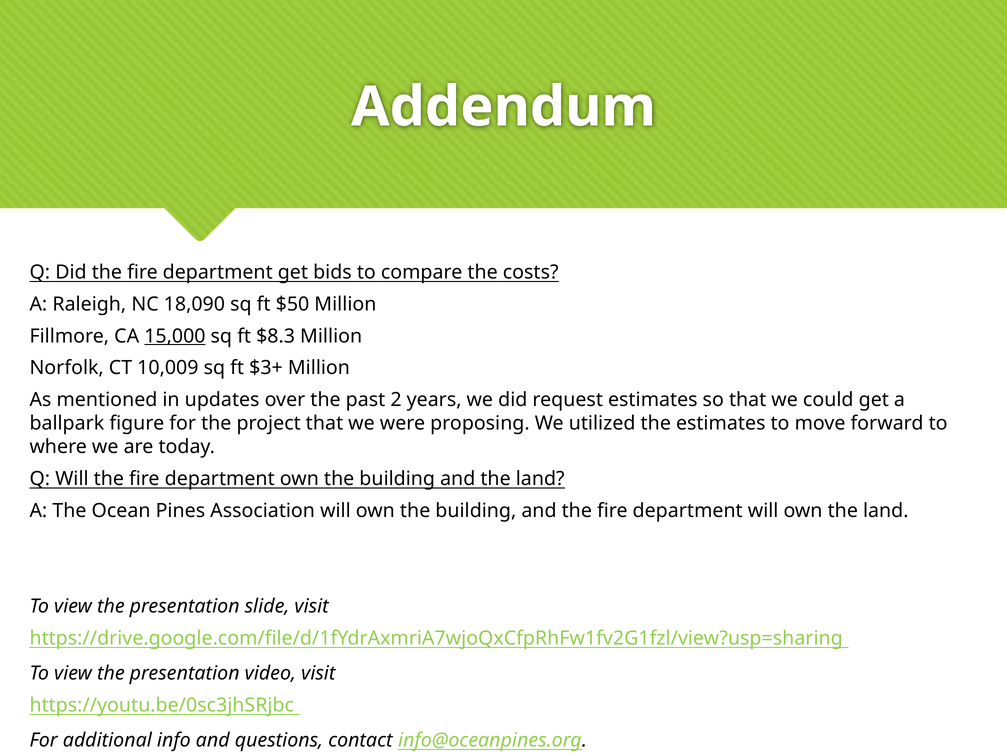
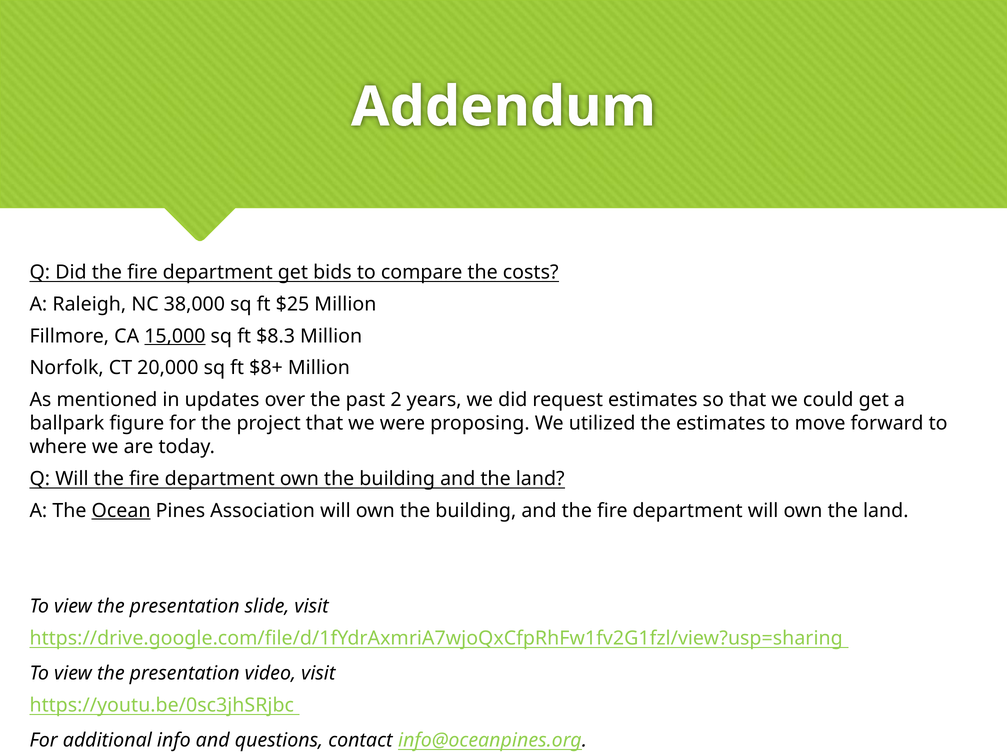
18,090: 18,090 -> 38,000
$50: $50 -> $25
10,009: 10,009 -> 20,000
$3+: $3+ -> $8+
Ocean underline: none -> present
